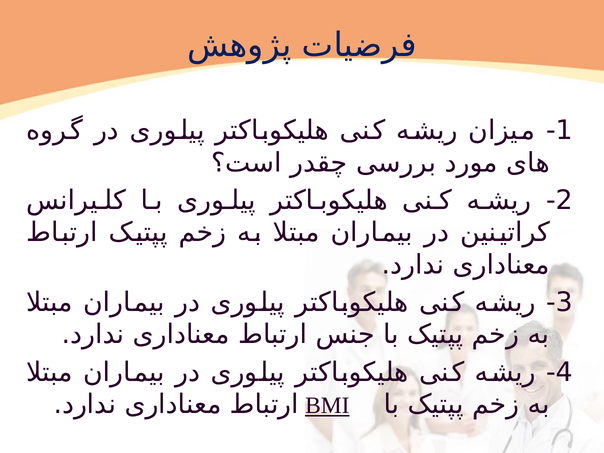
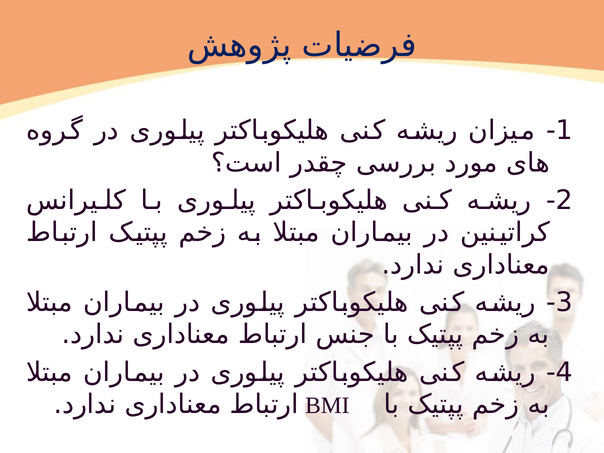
BMI underline: present -> none
